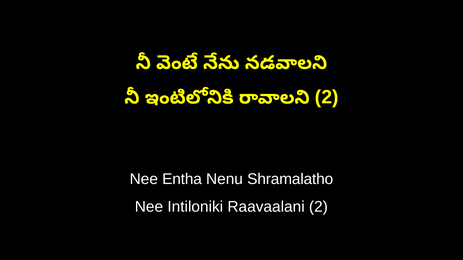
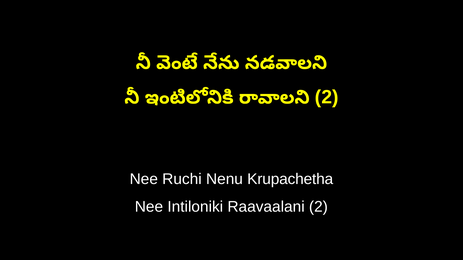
Entha: Entha -> Ruchi
Shramalatho: Shramalatho -> Krupachetha
